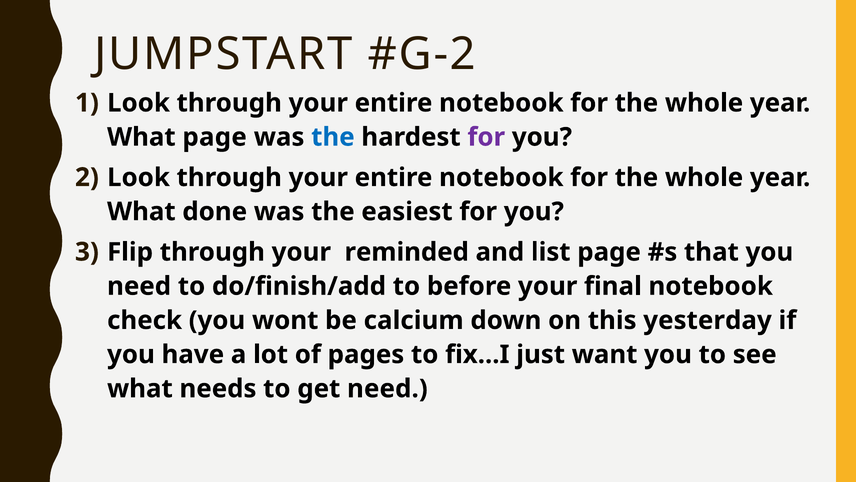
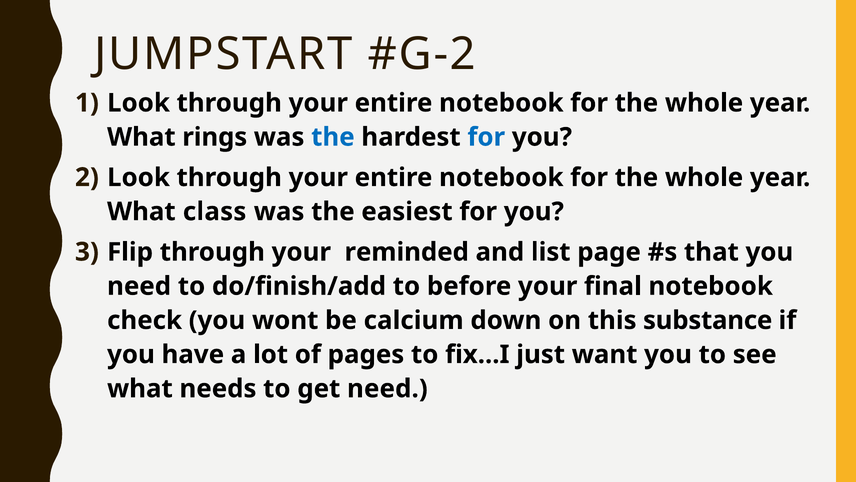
What page: page -> rings
for at (486, 137) colour: purple -> blue
done: done -> class
yesterday: yesterday -> substance
